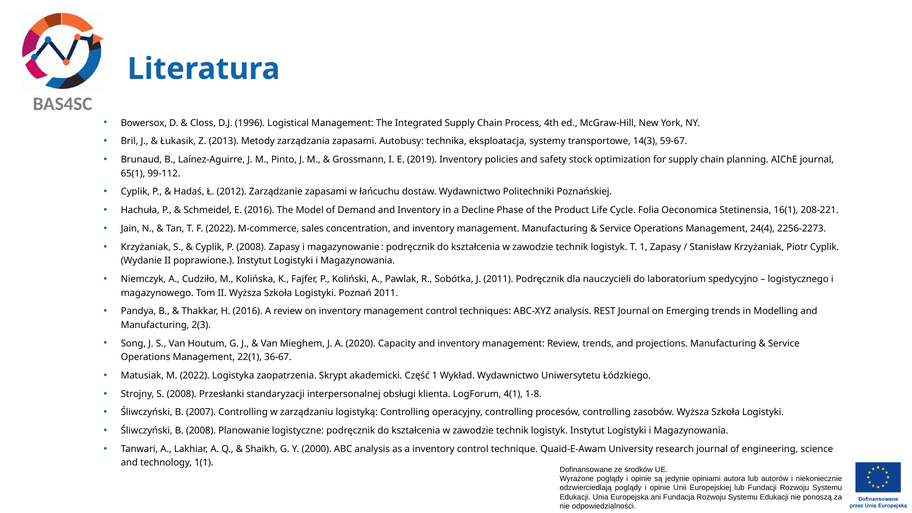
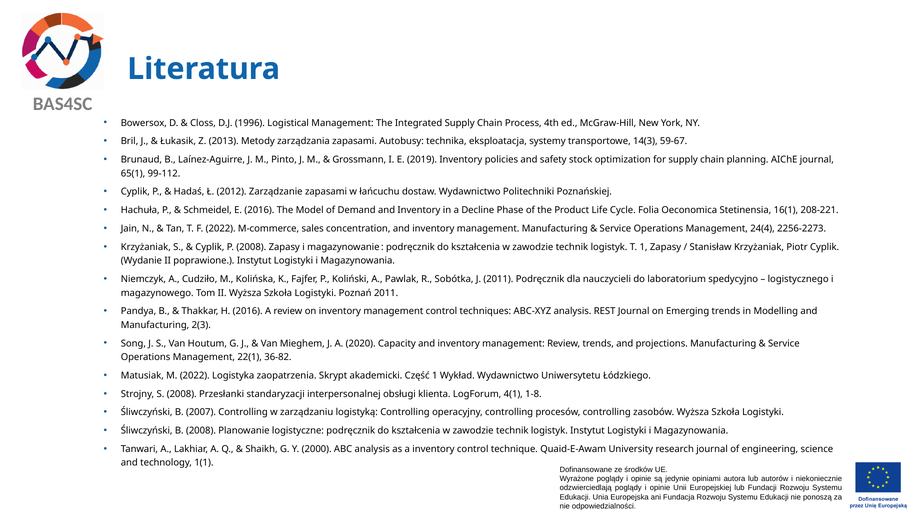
36-67: 36-67 -> 36-82
